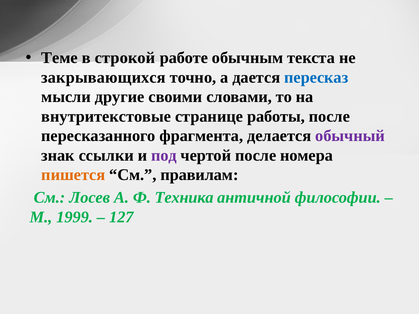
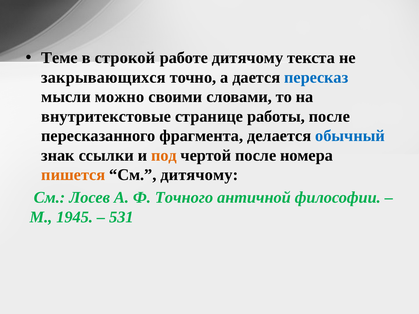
работе обычным: обычным -> дитячому
другие: другие -> можно
обычный colour: purple -> blue
под colour: purple -> orange
См правилам: правилам -> дитячому
Техника: Техника -> Точного
1999: 1999 -> 1945
127: 127 -> 531
